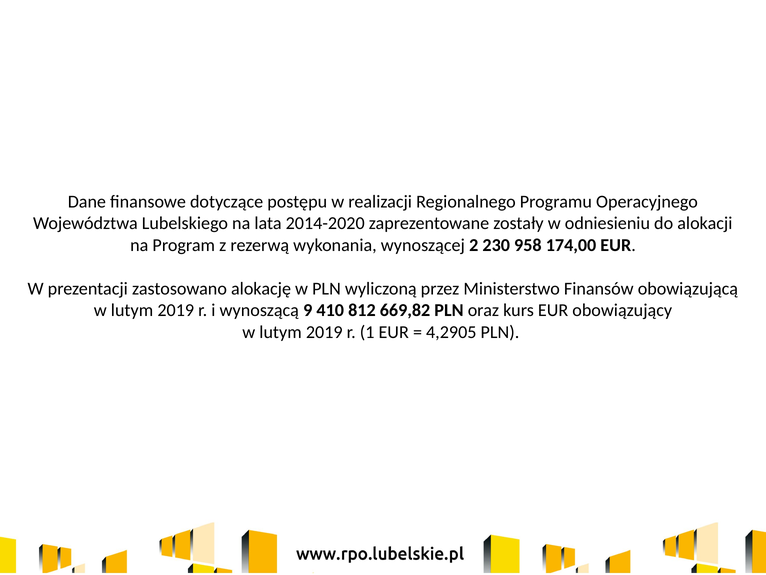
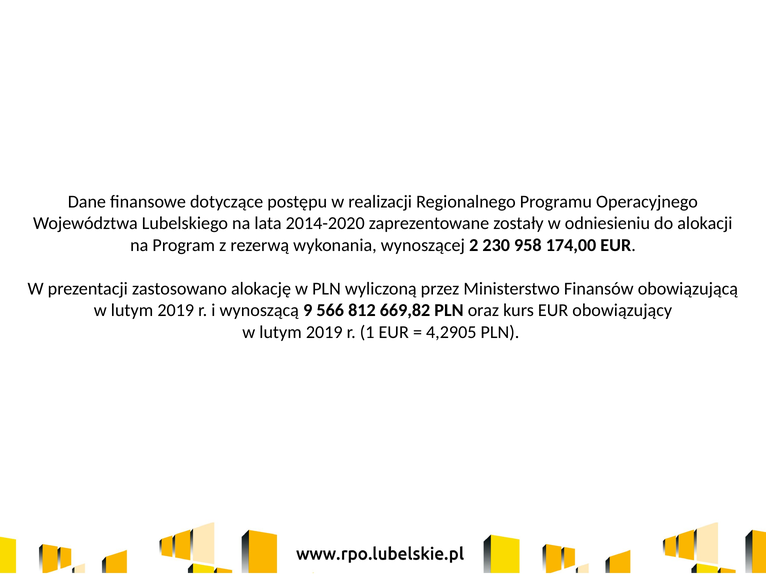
410: 410 -> 566
